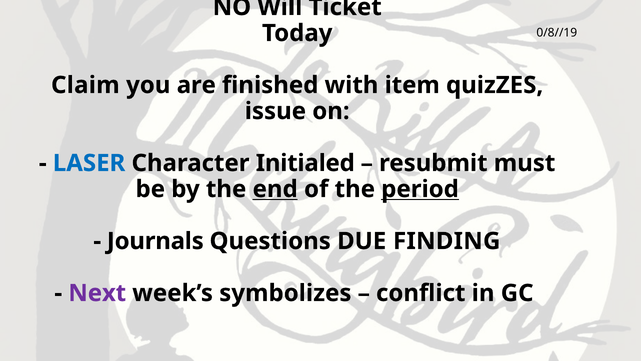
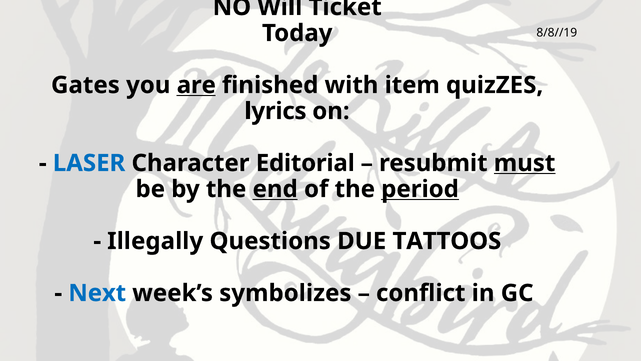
0/8//19: 0/8//19 -> 8/8//19
Claim: Claim -> Gates
are underline: none -> present
issue: issue -> lyrics
Initialed: Initialed -> Editorial
must underline: none -> present
Journals: Journals -> Illegally
FINDING: FINDING -> TATTOOS
Next colour: purple -> blue
